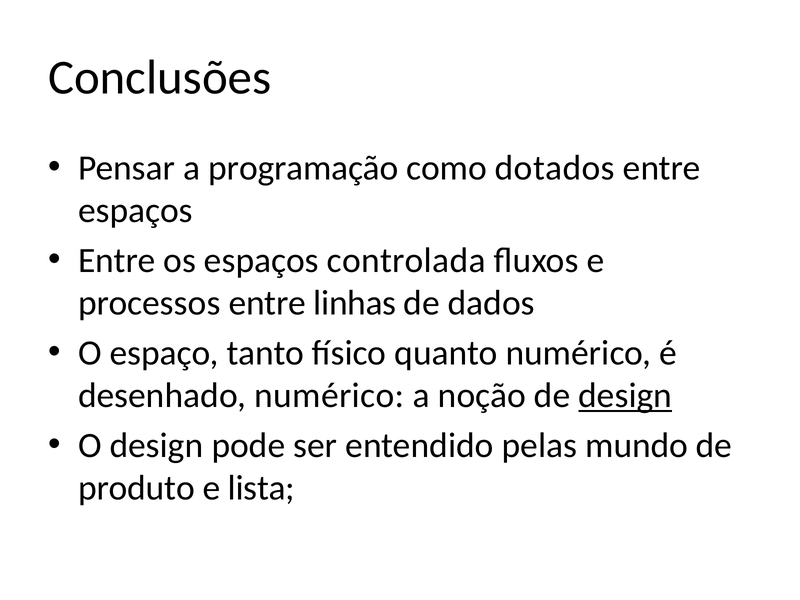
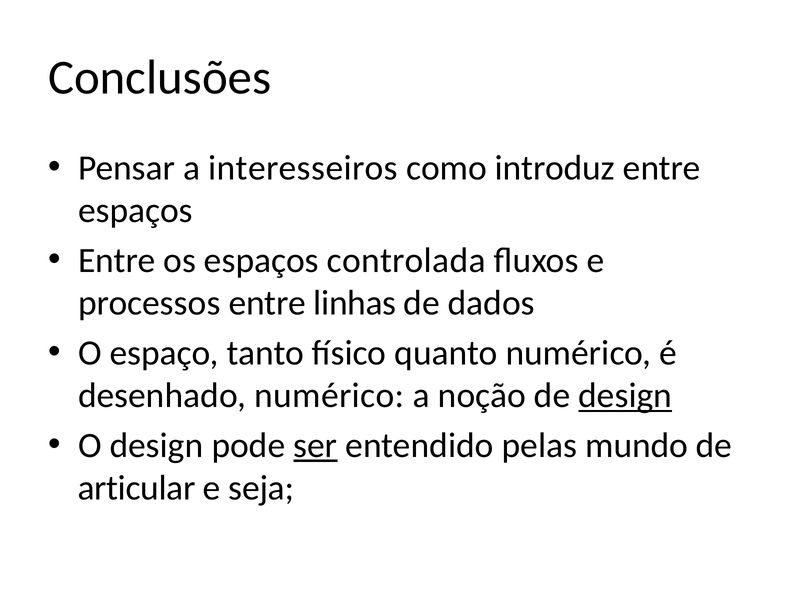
programação: programação -> interesseiros
dotados: dotados -> introduz
ser underline: none -> present
produto: produto -> articular
lista: lista -> seja
